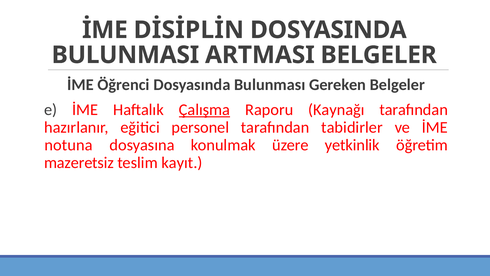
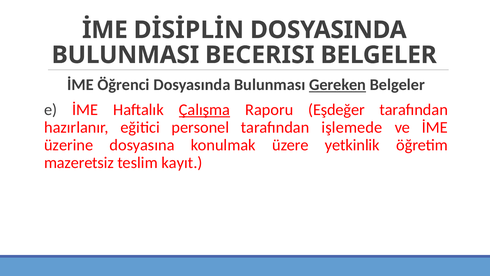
ARTMASI: ARTMASI -> BECERISI
Gereken underline: none -> present
Kaynağı: Kaynağı -> Eşdeğer
tabidirler: tabidirler -> işlemede
notuna: notuna -> üzerine
